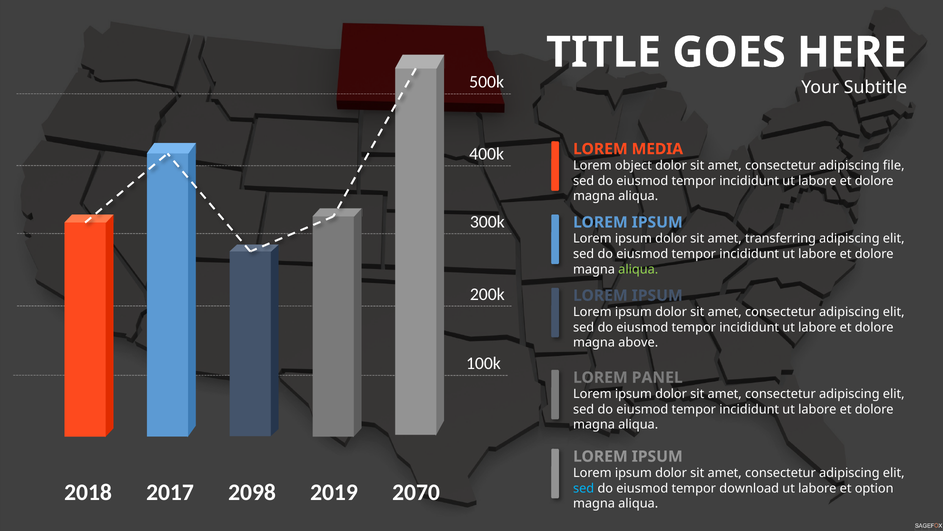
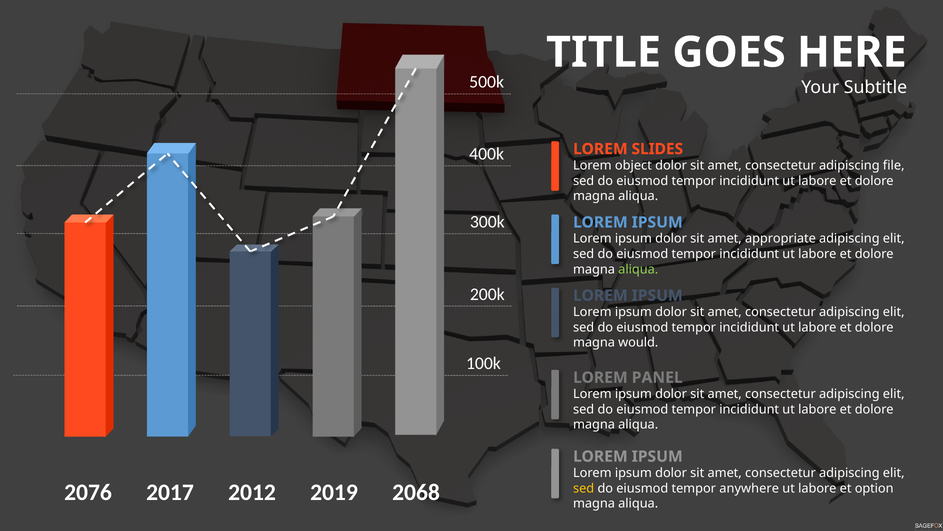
MEDIA: MEDIA -> SLIDES
transferring: transferring -> appropriate
above: above -> would
2018: 2018 -> 2076
2098: 2098 -> 2012
2070: 2070 -> 2068
sed at (584, 488) colour: light blue -> yellow
download: download -> anywhere
